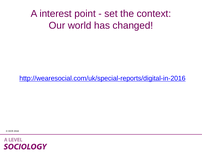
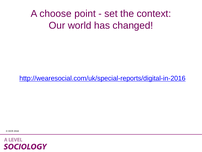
interest: interest -> choose
